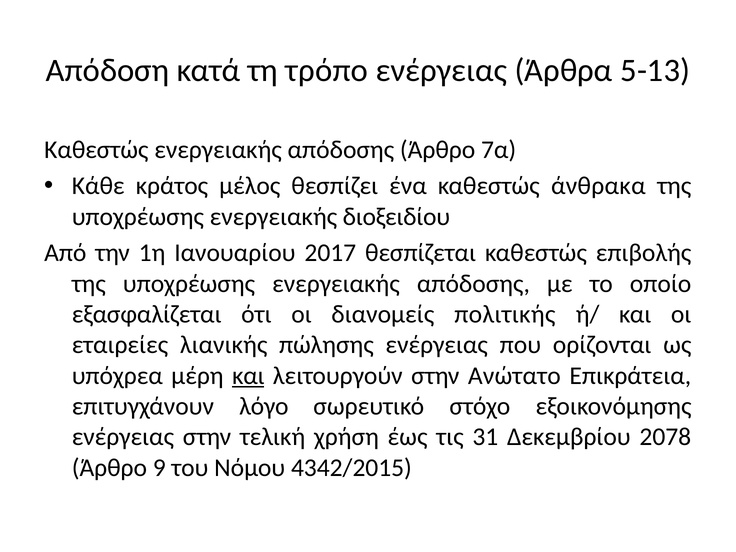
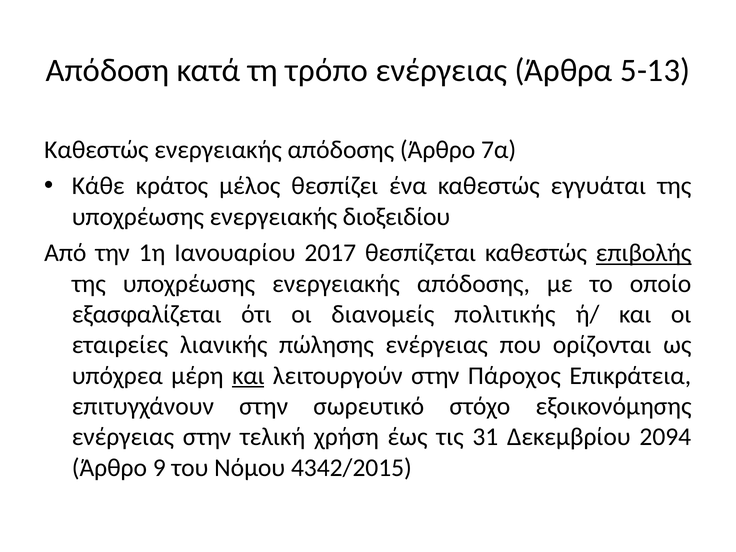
άνθρακα: άνθρακα -> εγγυάται
επιβολής underline: none -> present
Ανώτατο: Ανώτατο -> Πάροχος
επιτυγχάνουν λόγο: λόγο -> στην
2078: 2078 -> 2094
